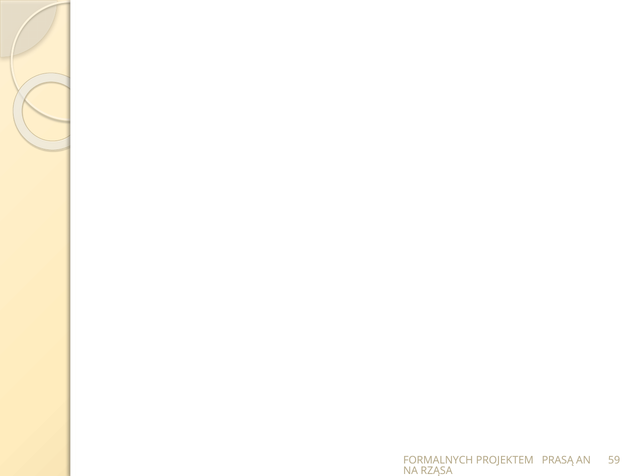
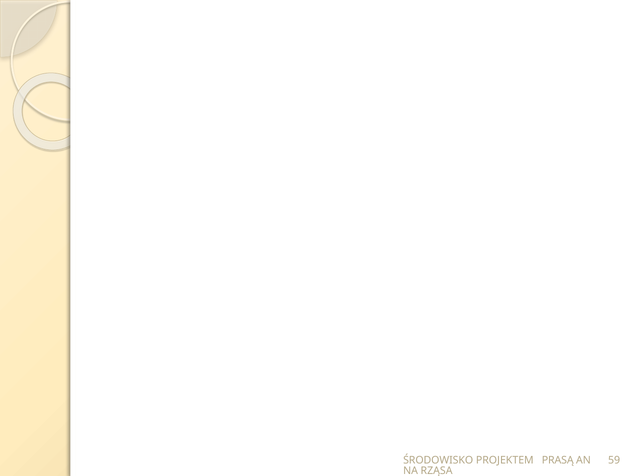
FORMALNYCH: FORMALNYCH -> ŚRODOWISKO
